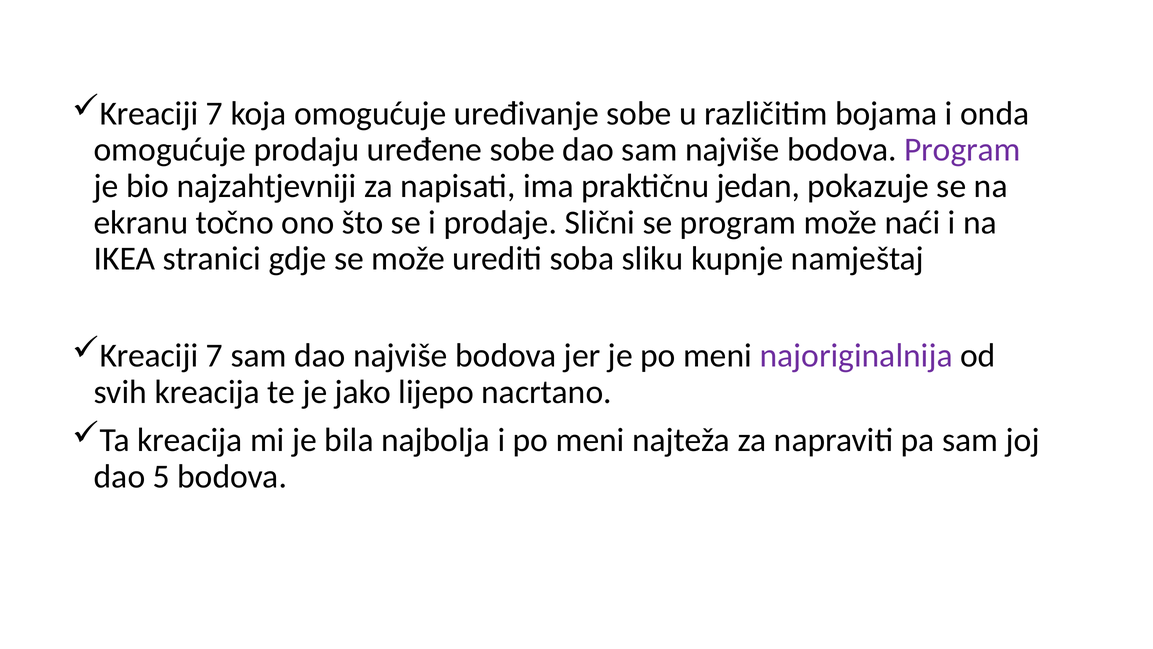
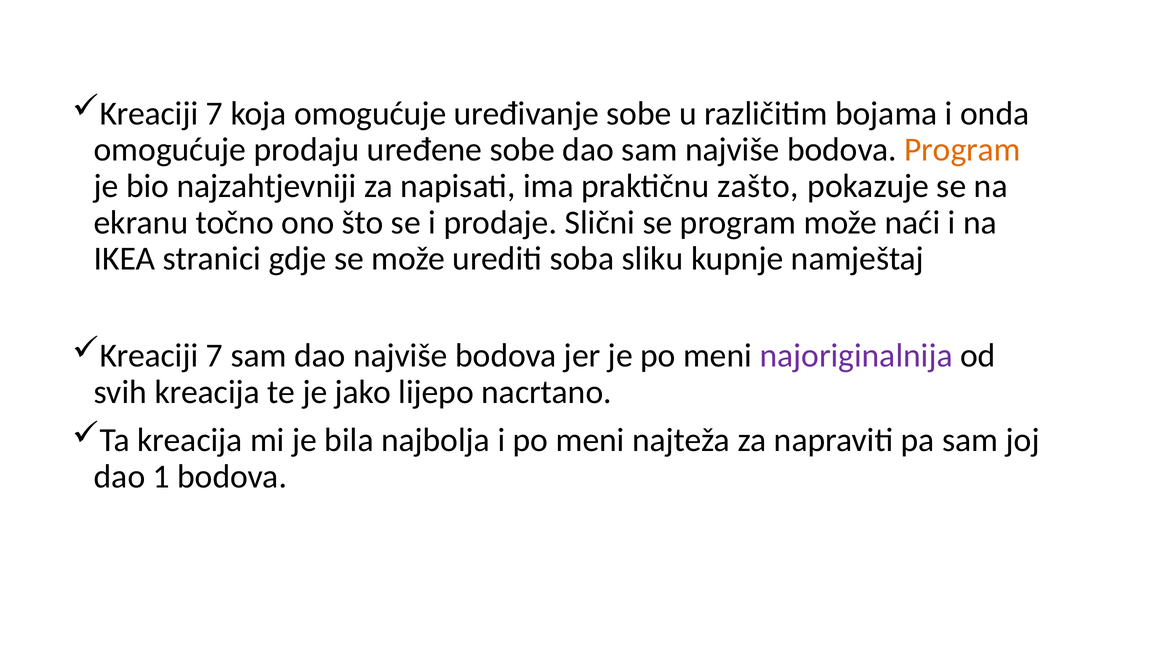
Program at (962, 150) colour: purple -> orange
jedan: jedan -> zašto
5: 5 -> 1
